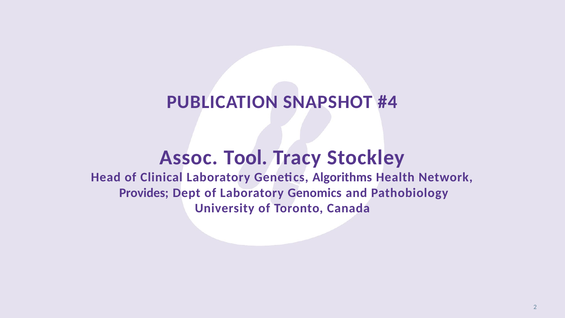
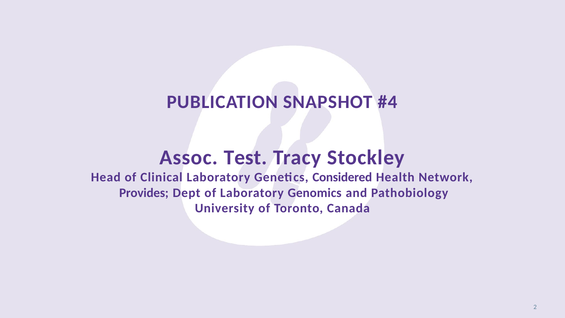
Tool: Tool -> Test
Algorithms: Algorithms -> Considered
